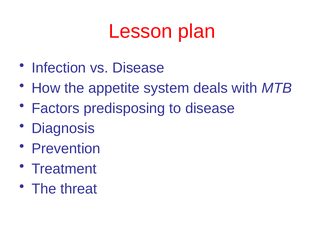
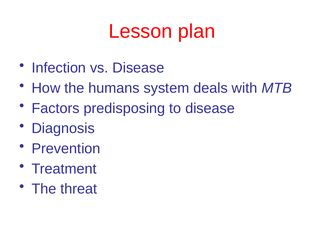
appetite: appetite -> humans
